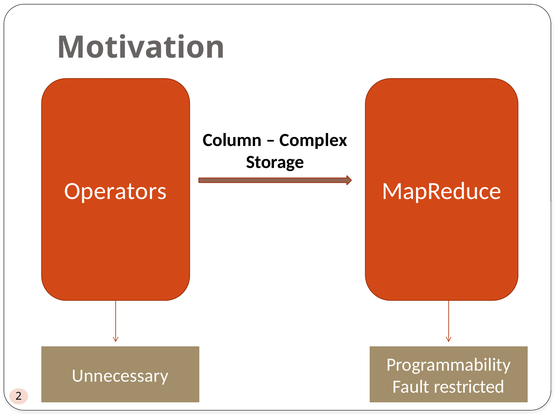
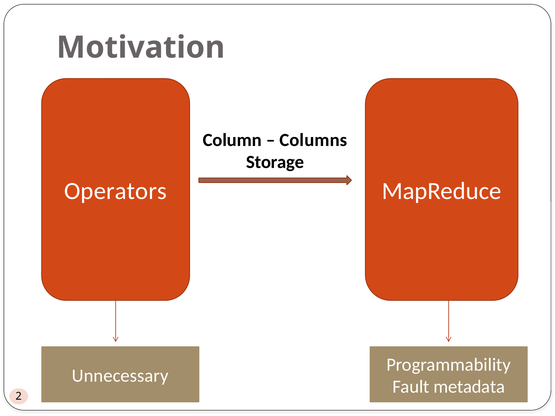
Complex: Complex -> Columns
restricted: restricted -> metadata
